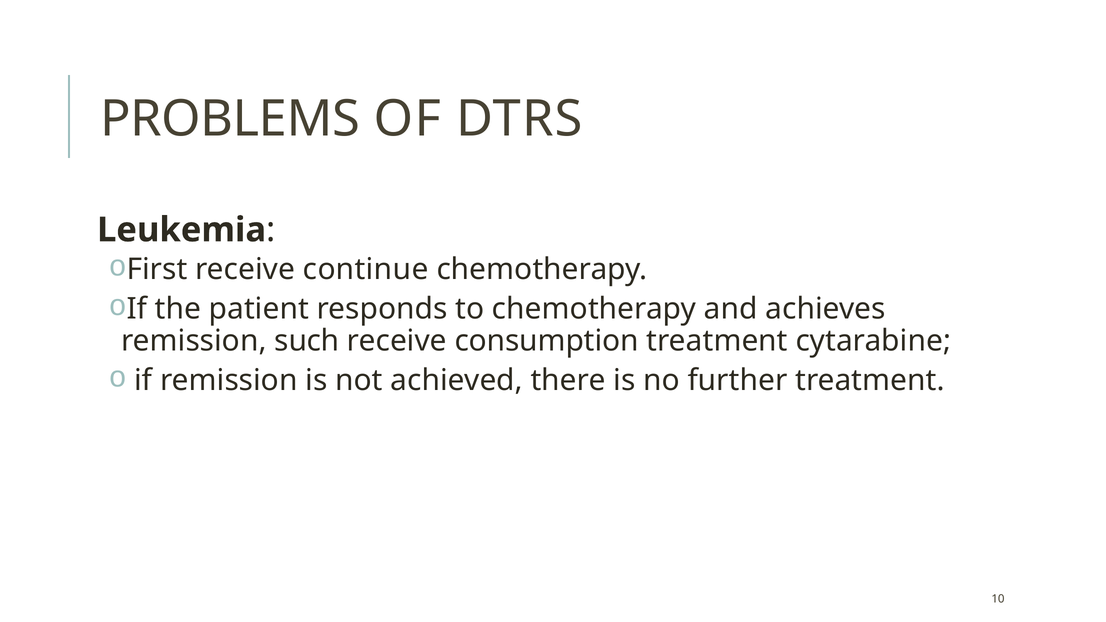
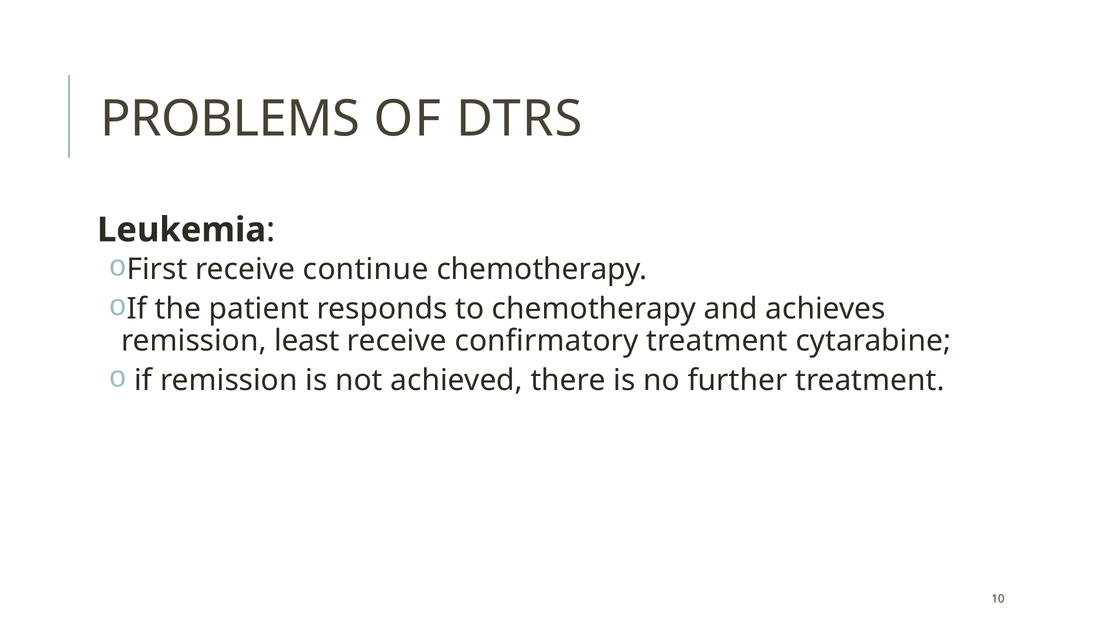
such: such -> least
consumption: consumption -> confirmatory
